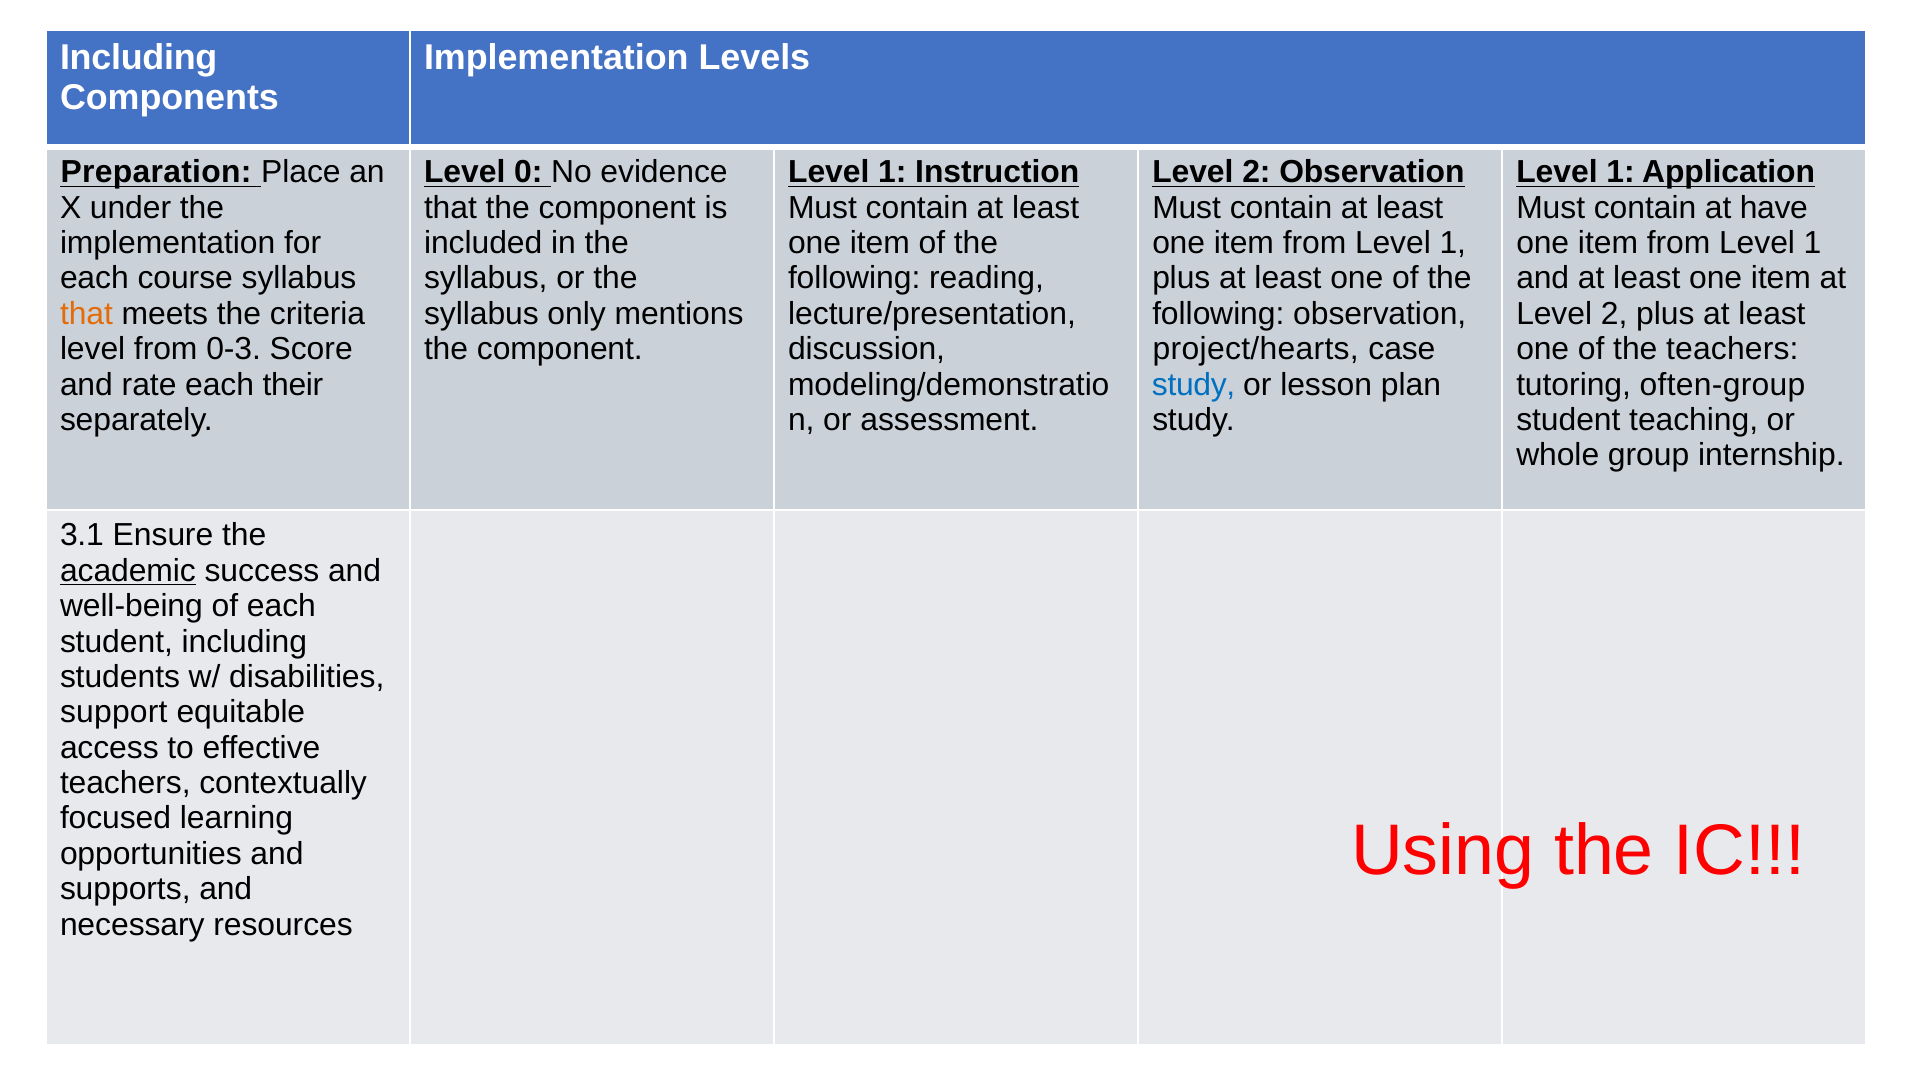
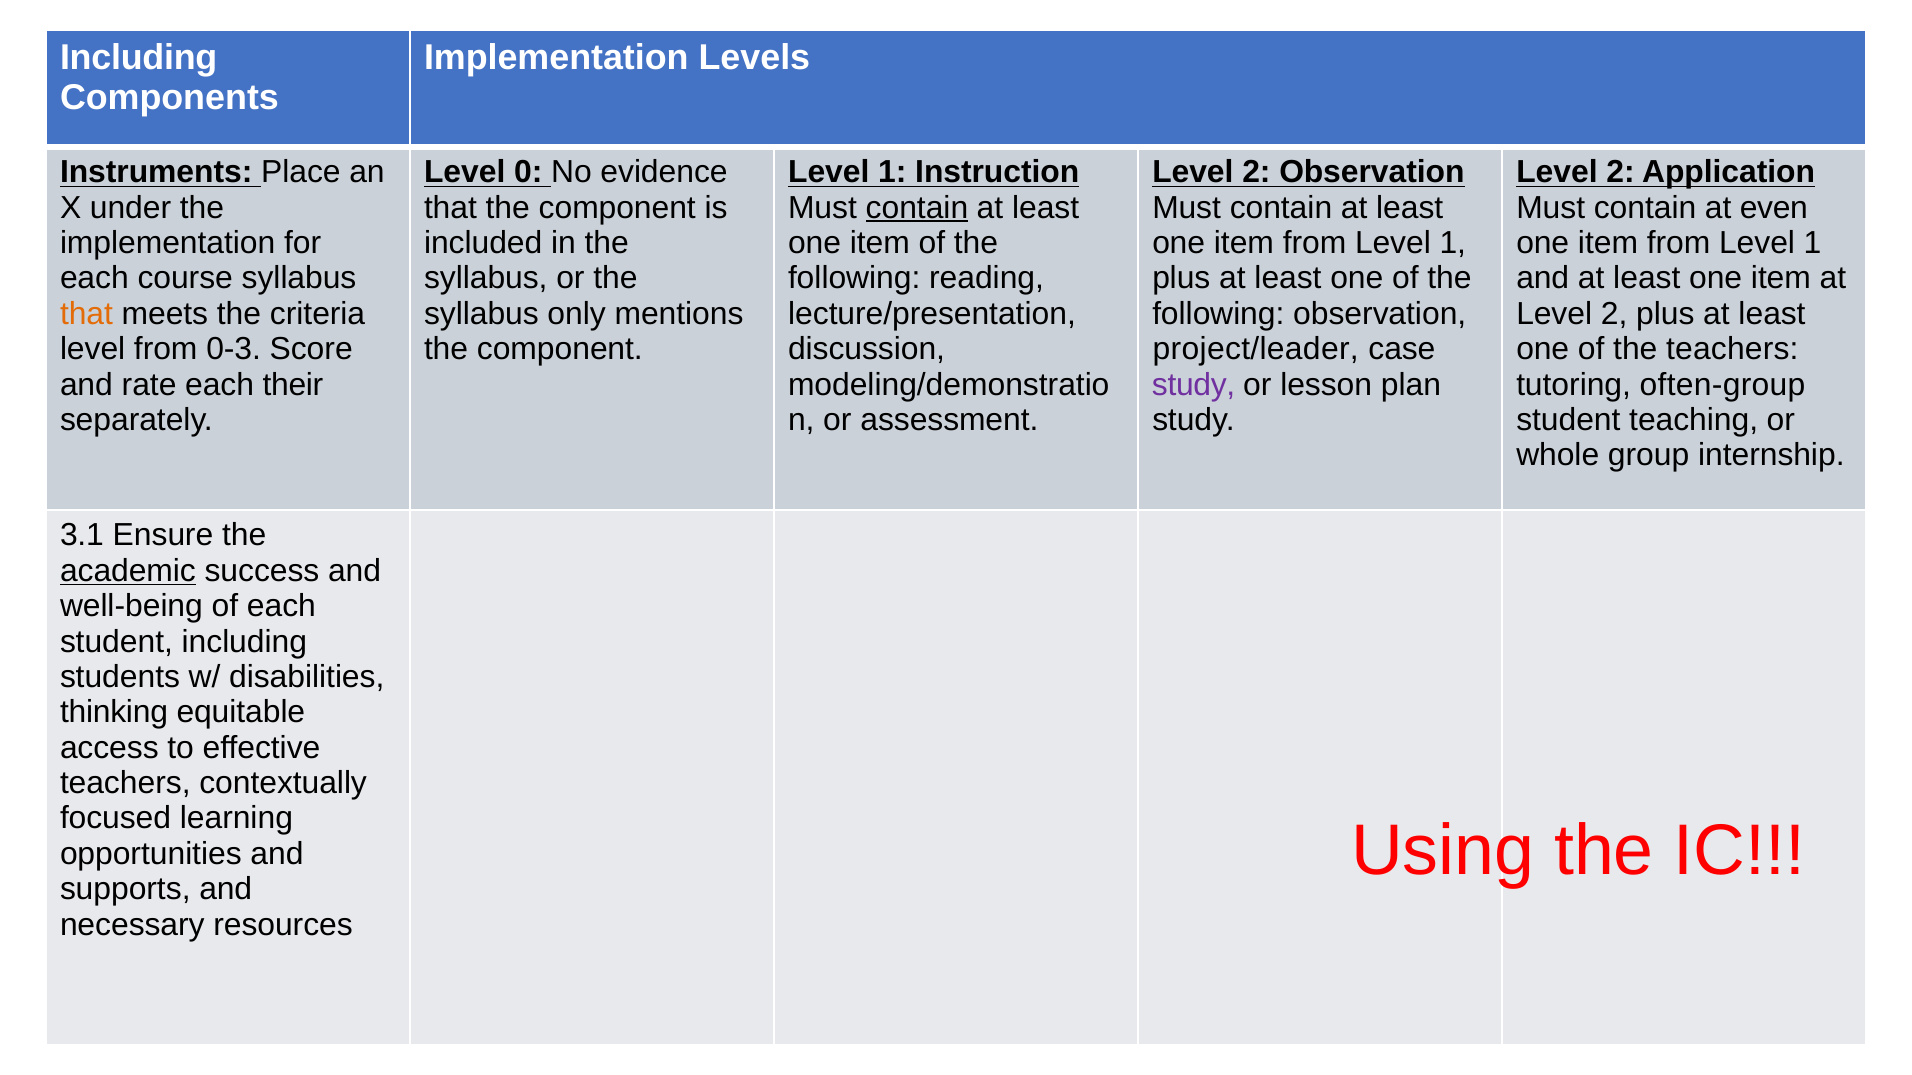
Preparation: Preparation -> Instruments
1 at (1621, 172): 1 -> 2
contain at (917, 208) underline: none -> present
have: have -> even
project/hearts: project/hearts -> project/leader
study at (1194, 385) colour: blue -> purple
support: support -> thinking
